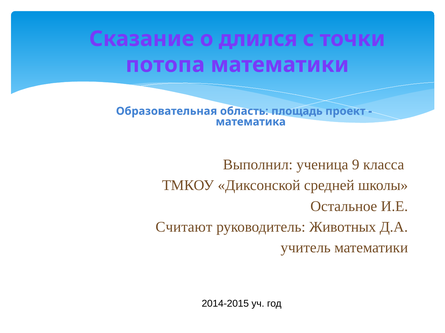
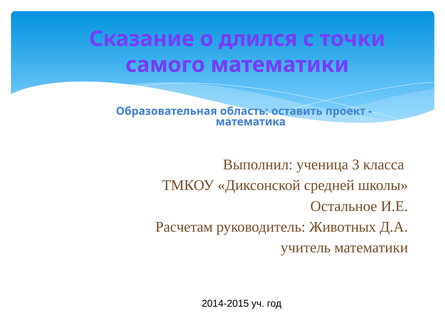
потопа: потопа -> самого
площадь: площадь -> оставить
9: 9 -> 3
Считают: Считают -> Расчетам
